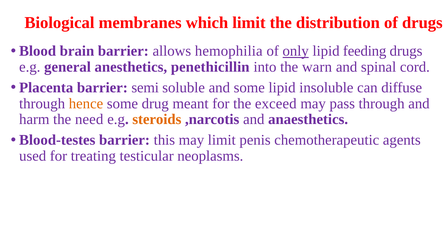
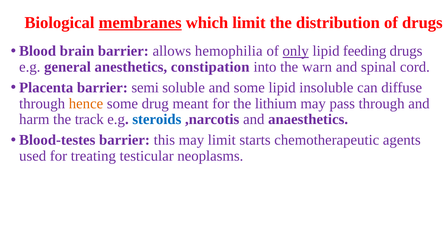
membranes underline: none -> present
penethicillin: penethicillin -> constipation
exceed: exceed -> lithium
need: need -> track
steroids colour: orange -> blue
penis: penis -> starts
